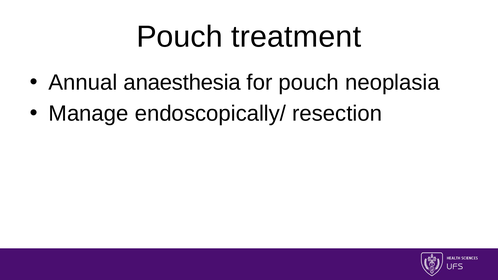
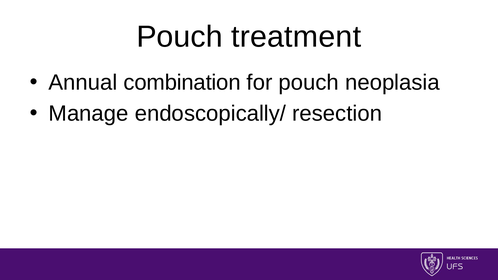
anaesthesia: anaesthesia -> combination
